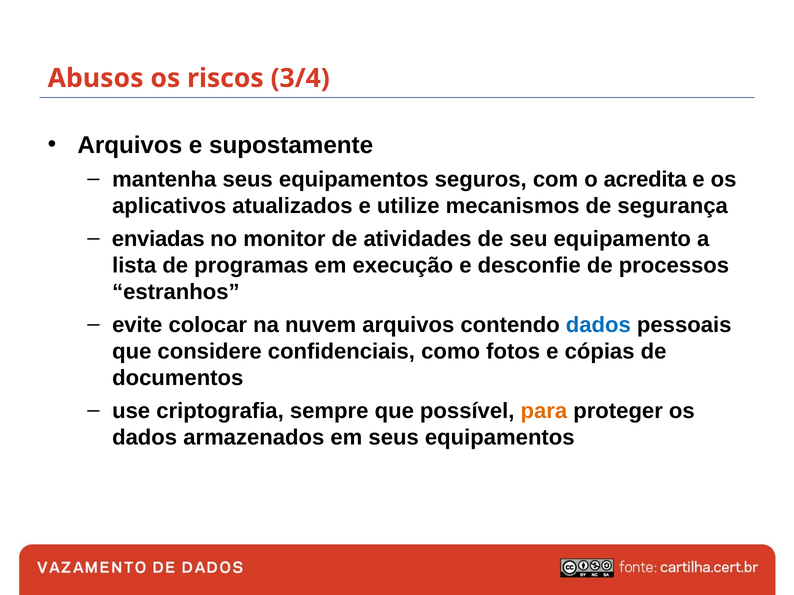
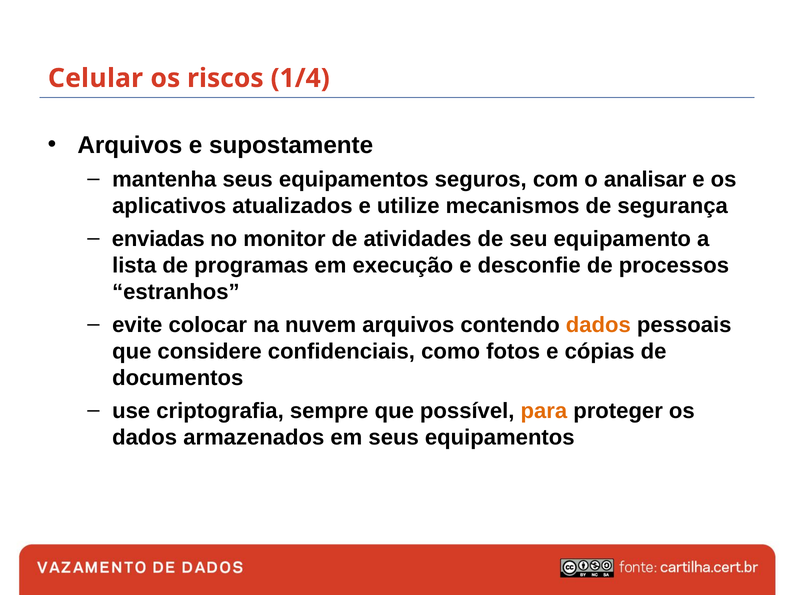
Abusos: Abusos -> Celular
3/4: 3/4 -> 1/4
acredita: acredita -> analisar
dados at (598, 325) colour: blue -> orange
